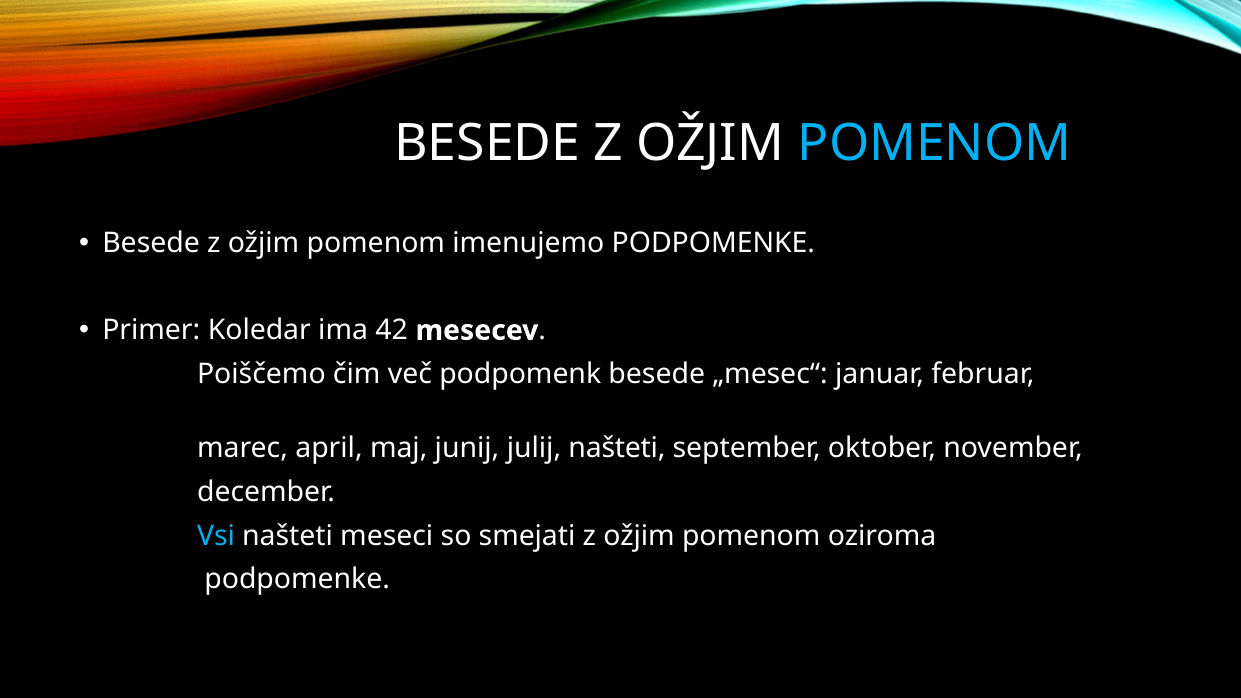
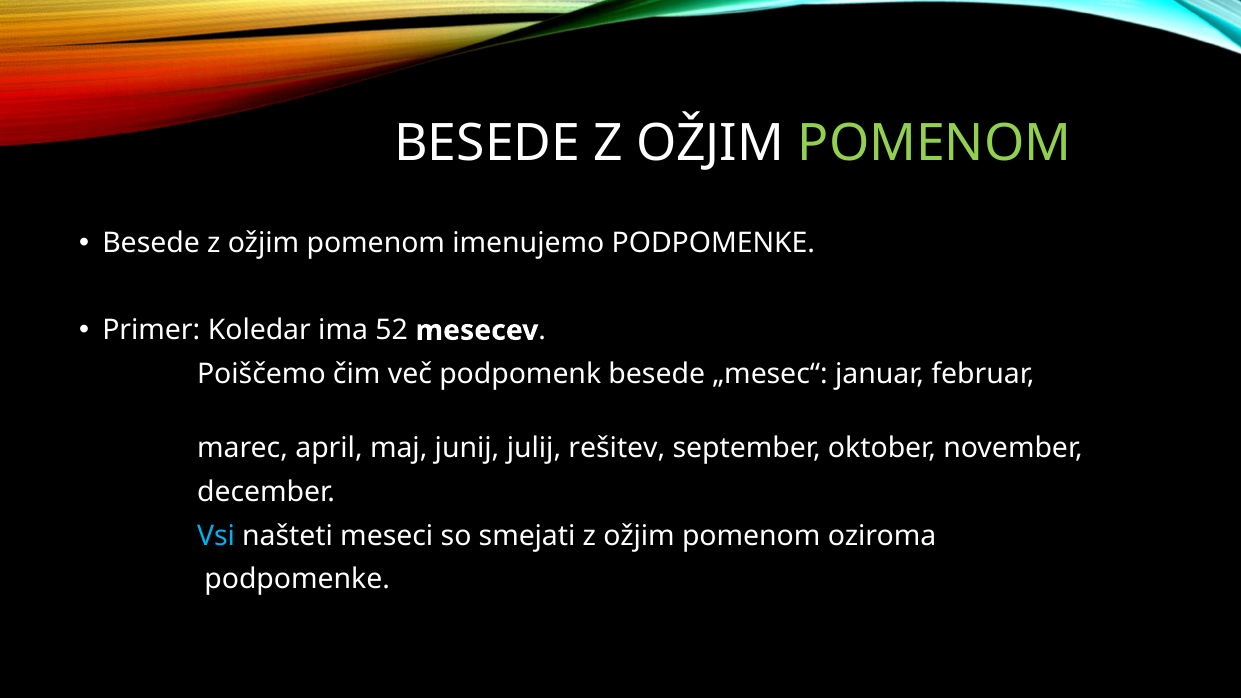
POMENOM at (935, 143) colour: light blue -> light green
42: 42 -> 52
julij našteti: našteti -> rešitev
